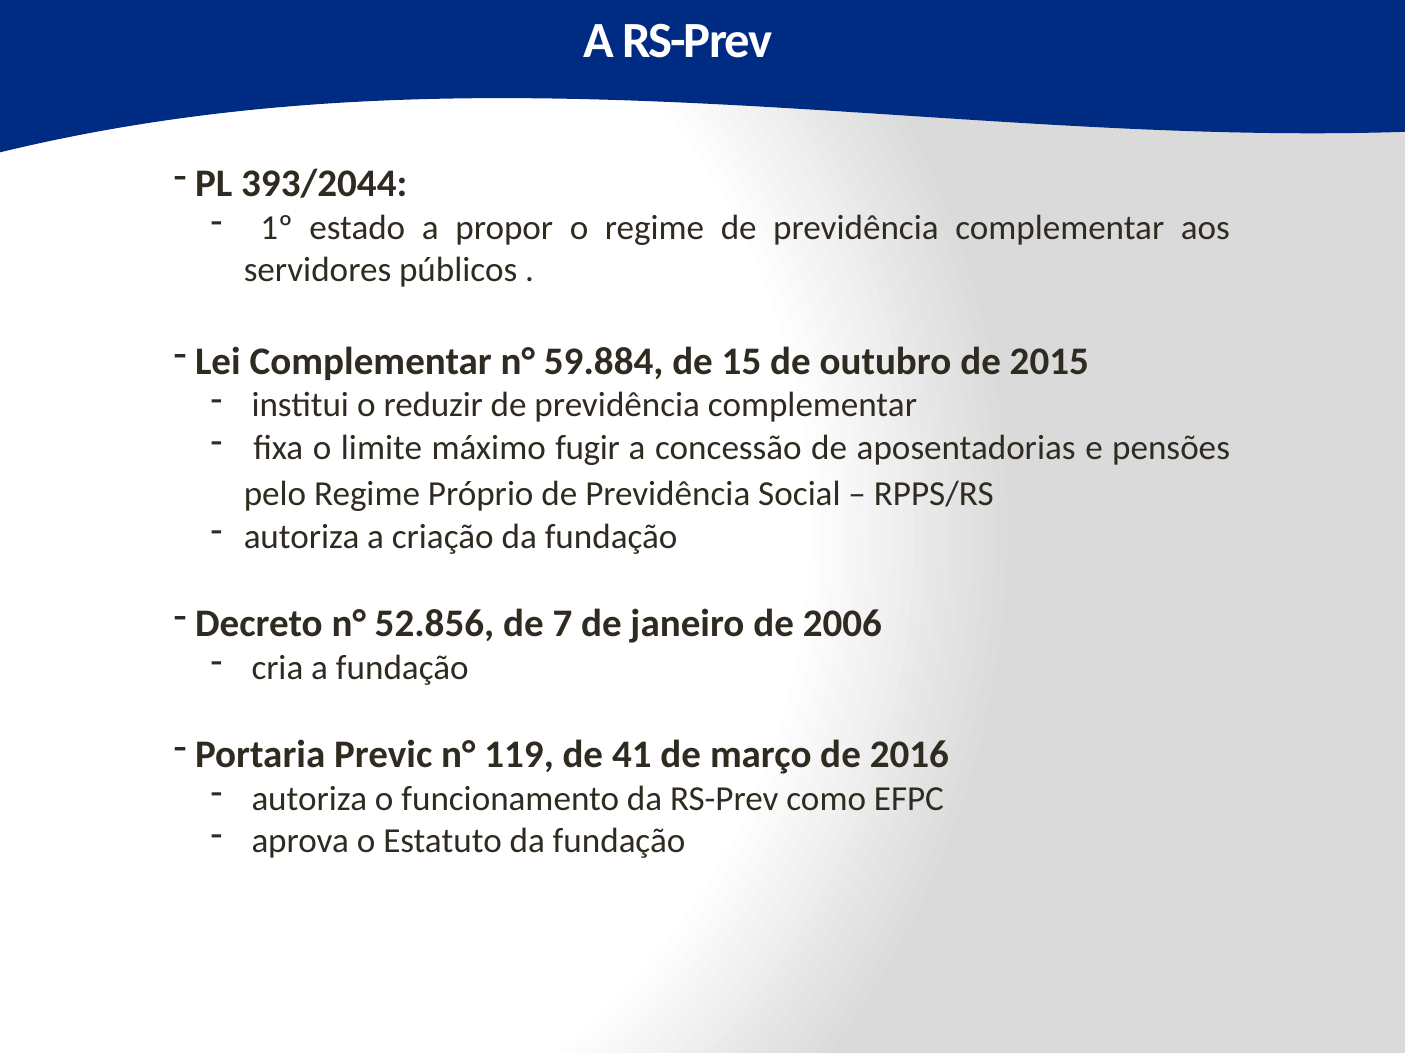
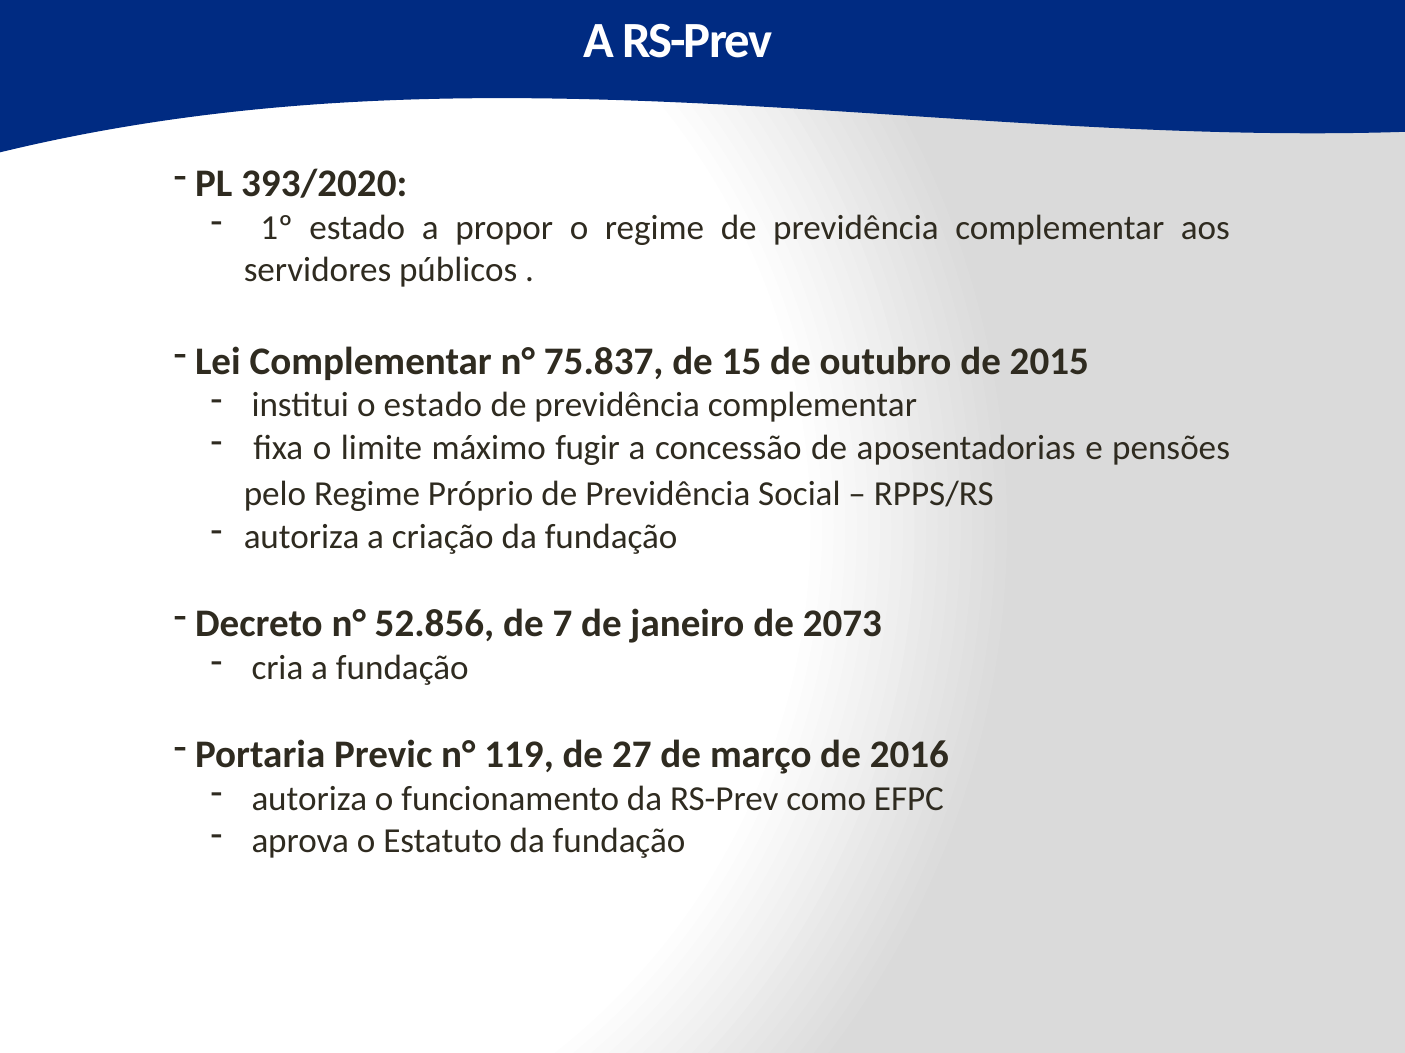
393/2044: 393/2044 -> 393/2020
59.884: 59.884 -> 75.837
o reduzir: reduzir -> estado
2006: 2006 -> 2073
41: 41 -> 27
